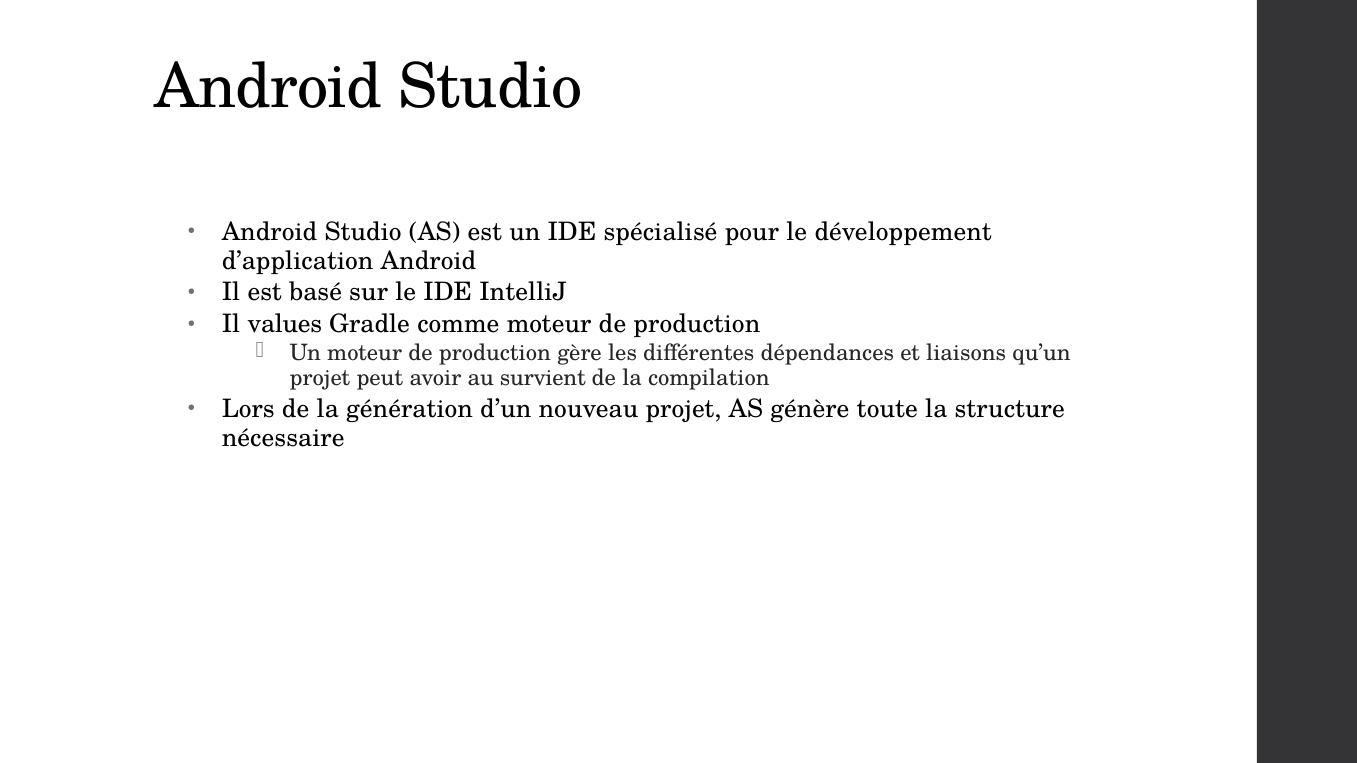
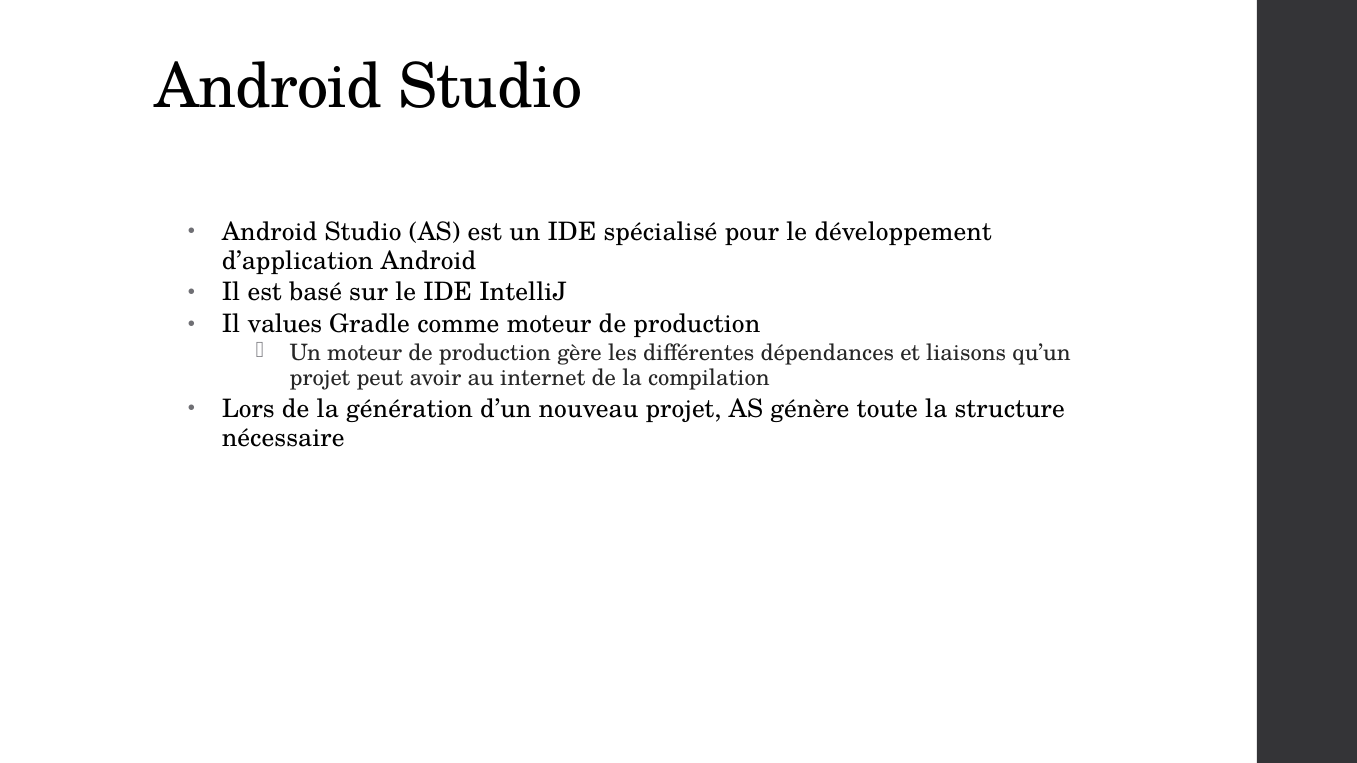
survient: survient -> internet
